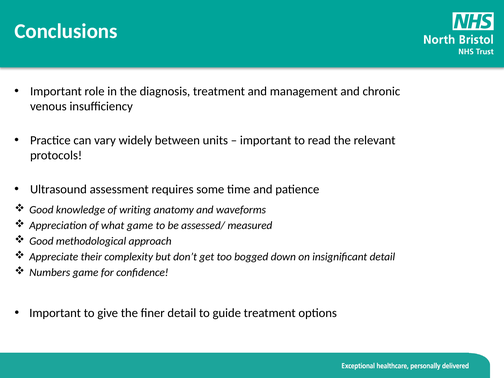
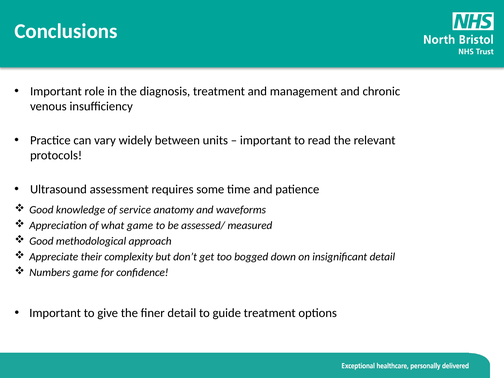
writing: writing -> service
